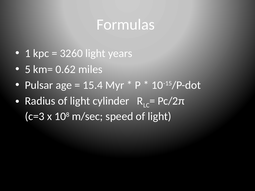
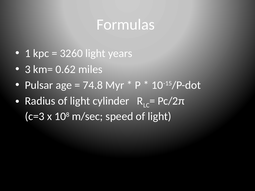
5: 5 -> 3
15.4: 15.4 -> 74.8
